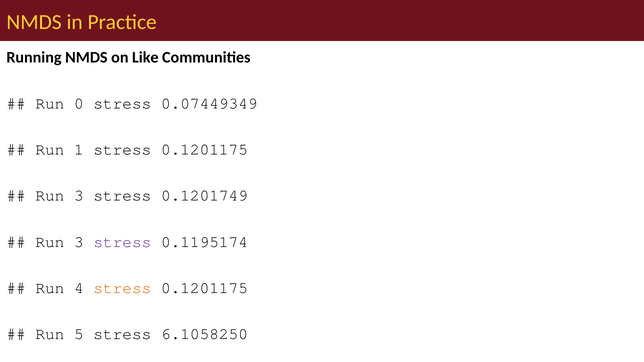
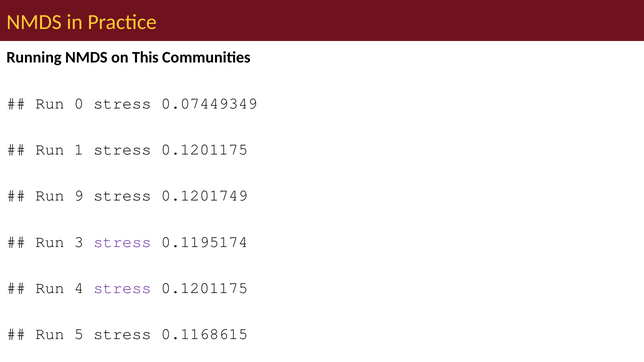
Like: Like -> This
3 at (79, 196): 3 -> 9
stress at (122, 288) colour: orange -> purple
6.1058250: 6.1058250 -> 0.1168615
